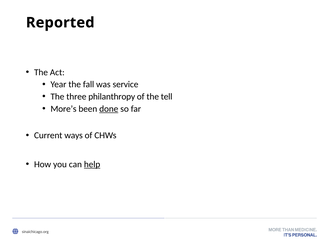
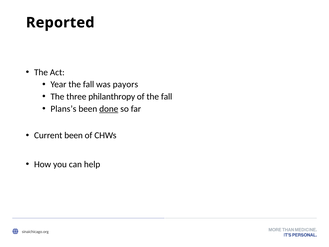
service: service -> payors
of the tell: tell -> fall
More’s: More’s -> Plans’s
Current ways: ways -> been
help underline: present -> none
